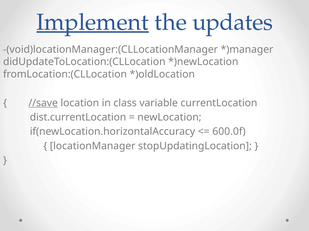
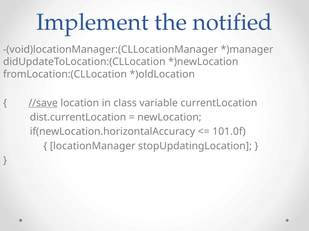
Implement underline: present -> none
updates: updates -> notified
600.0f: 600.0f -> 101.0f
